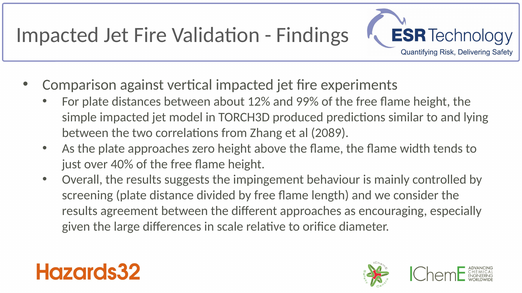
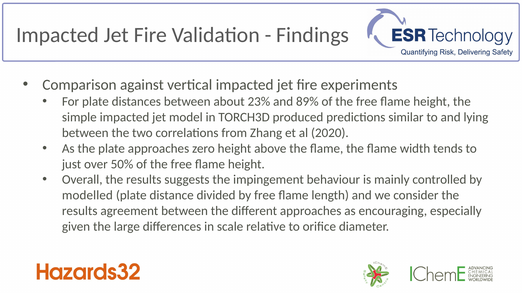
12%: 12% -> 23%
99%: 99% -> 89%
2089: 2089 -> 2020
40%: 40% -> 50%
screening: screening -> modelled
